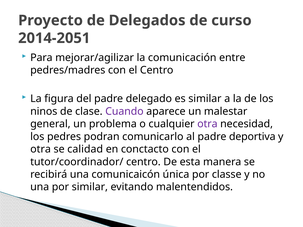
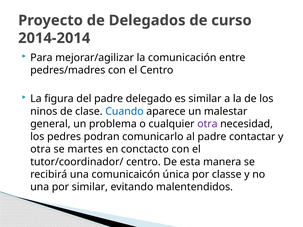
2014-2051: 2014-2051 -> 2014-2014
Cuando colour: purple -> blue
deportiva: deportiva -> contactar
calidad: calidad -> martes
